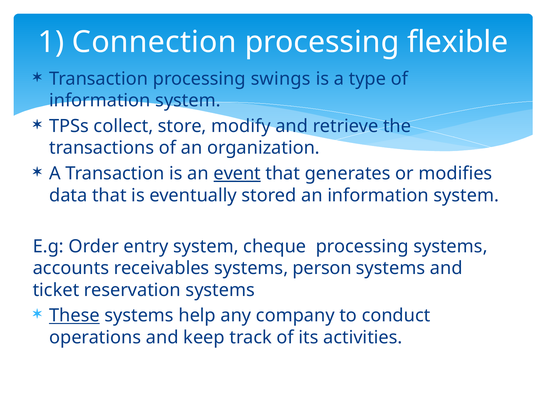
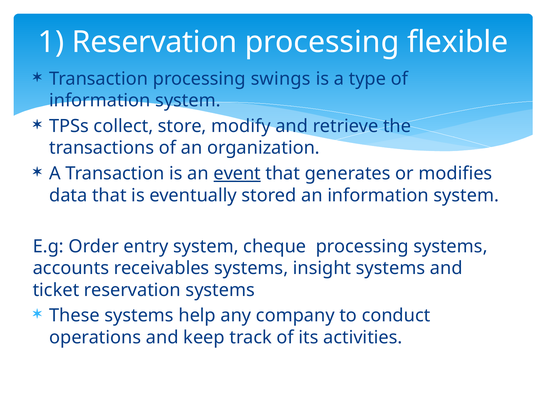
1 Connection: Connection -> Reservation
person: person -> insight
These underline: present -> none
